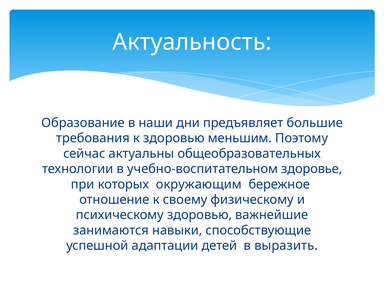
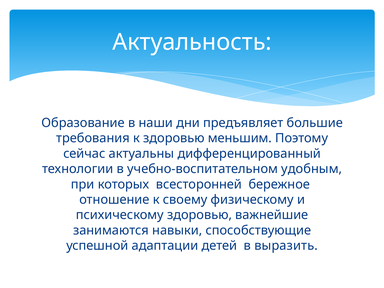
общеобразовательных: общеобразовательных -> дифференцированный
здоровье: здоровье -> удобным
окружающим: окружающим -> всесторонней
